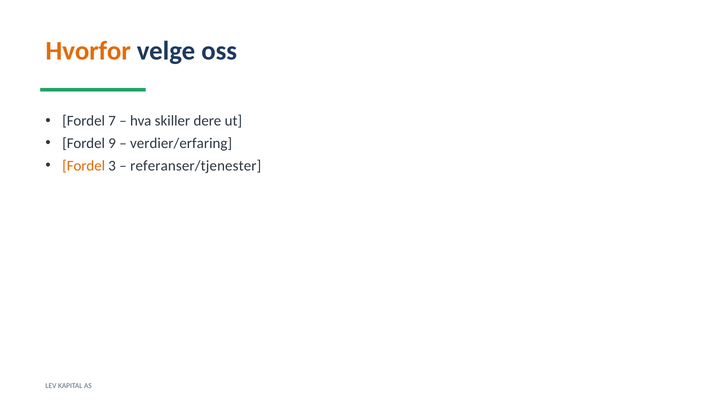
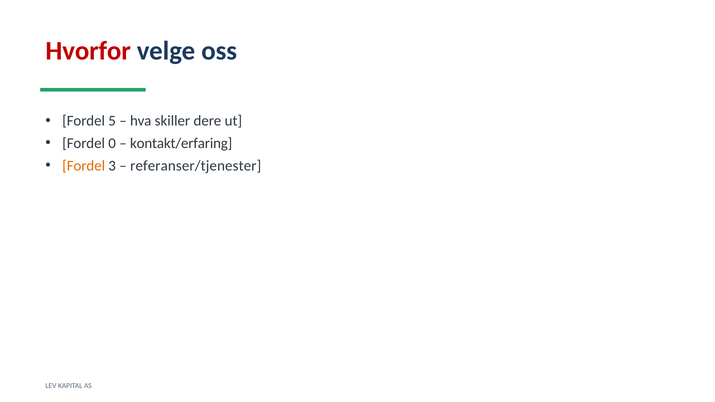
Hvorfor colour: orange -> red
7: 7 -> 5
9: 9 -> 0
verdier/erfaring: verdier/erfaring -> kontakt/erfaring
